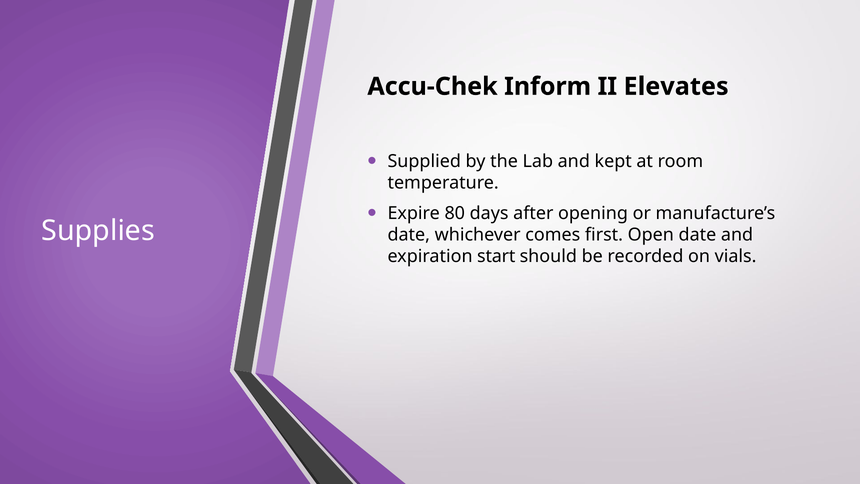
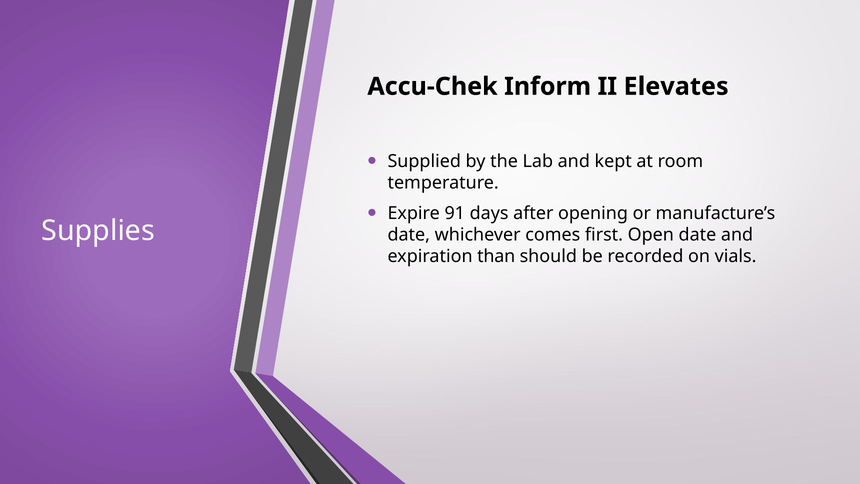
80: 80 -> 91
start: start -> than
